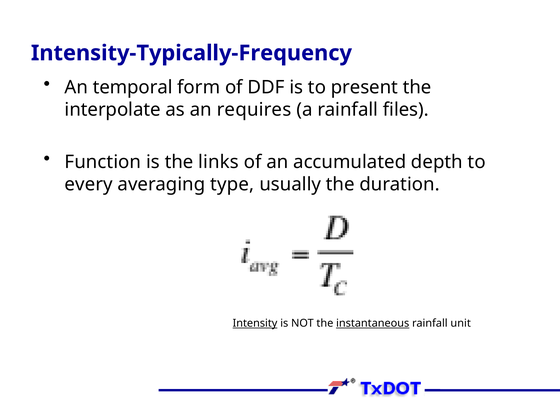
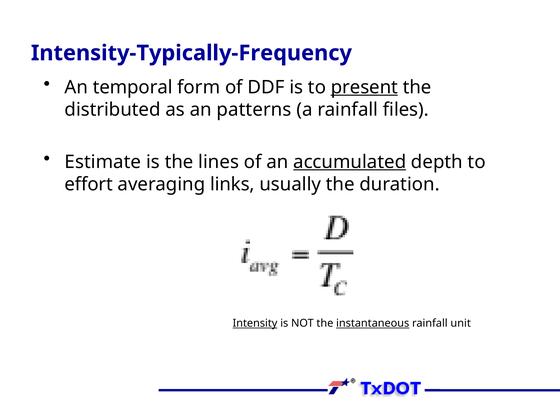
present underline: none -> present
interpolate: interpolate -> distributed
requires: requires -> patterns
Function: Function -> Estimate
links: links -> lines
accumulated underline: none -> present
every: every -> effort
type: type -> links
